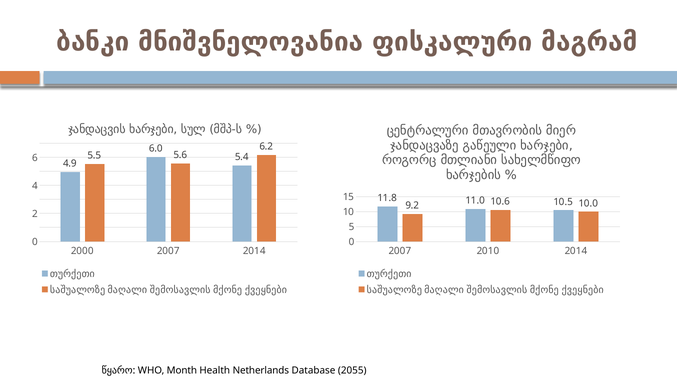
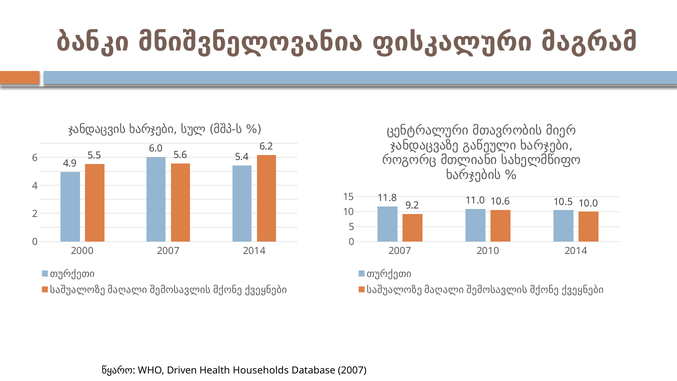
Month: Month -> Driven
Netherlands: Netherlands -> Households
Database 2055: 2055 -> 2007
